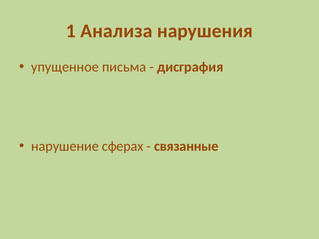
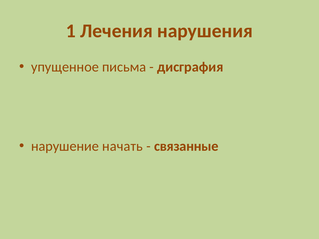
Анализа: Анализа -> Лечения
сферах: сферах -> начать
